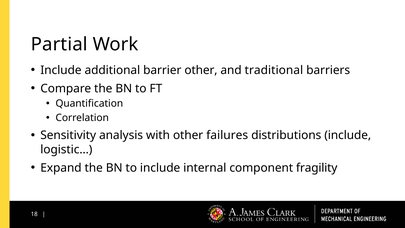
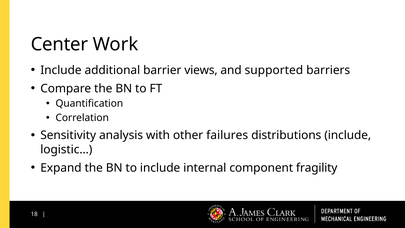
Partial: Partial -> Center
barrier other: other -> views
traditional: traditional -> supported
